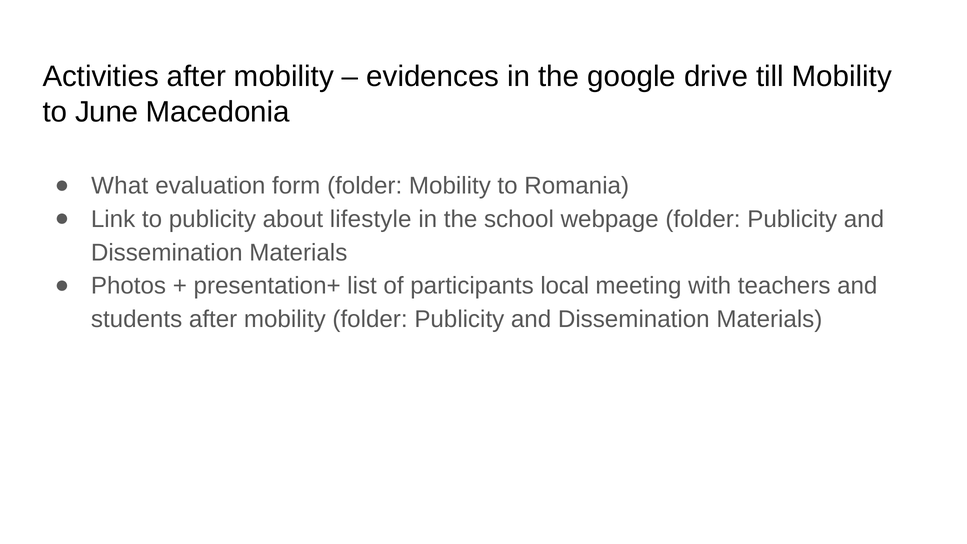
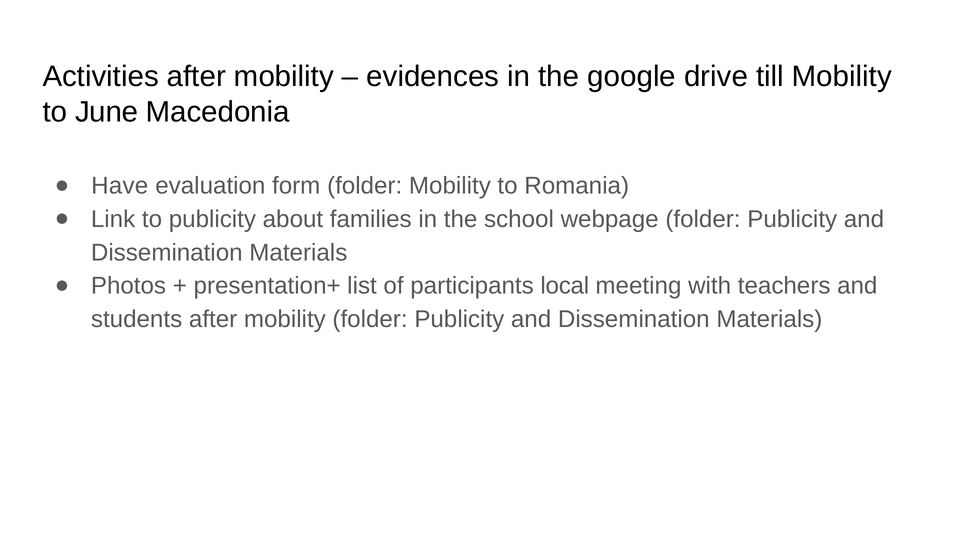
What: What -> Have
lifestyle: lifestyle -> families
